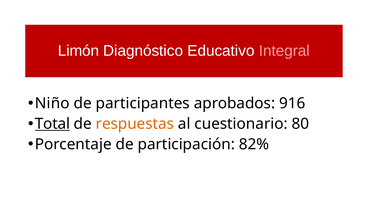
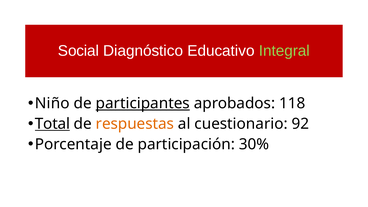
Limón: Limón -> Social
Integral colour: pink -> light green
participantes underline: none -> present
916: 916 -> 118
80: 80 -> 92
82%: 82% -> 30%
